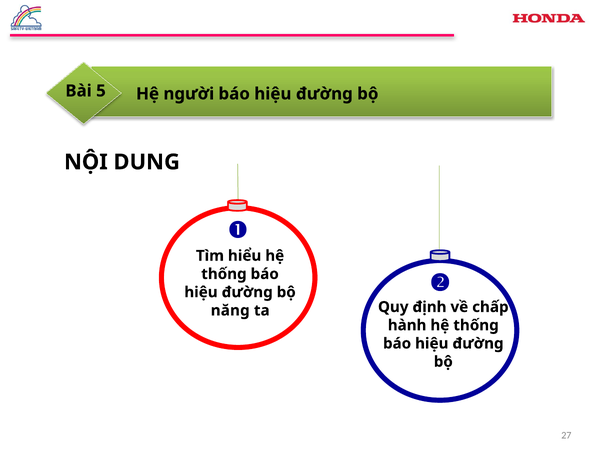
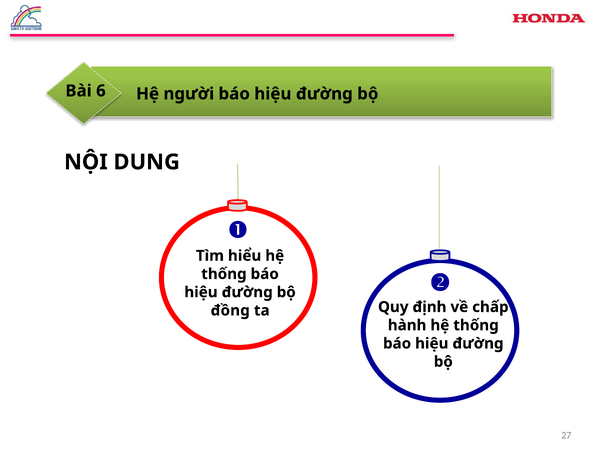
5: 5 -> 6
năng: năng -> đồng
